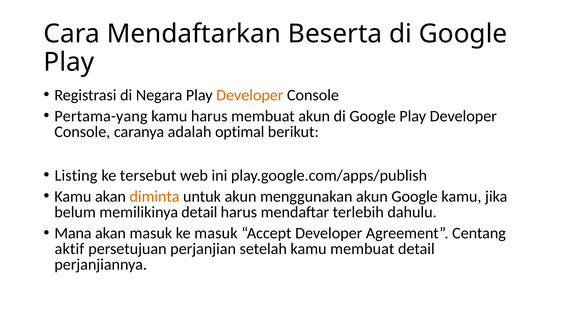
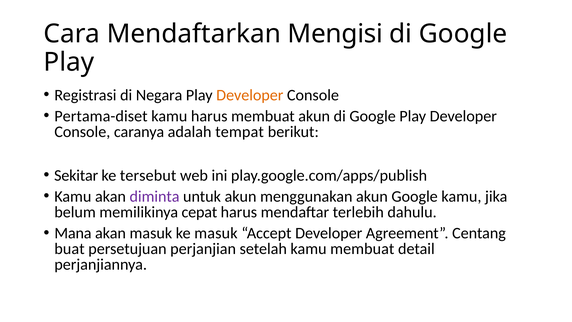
Beserta: Beserta -> Mengisi
Pertama-yang: Pertama-yang -> Pertama-diset
optimal: optimal -> tempat
Listing: Listing -> Sekitar
diminta colour: orange -> purple
memilikinya detail: detail -> cepat
aktif: aktif -> buat
